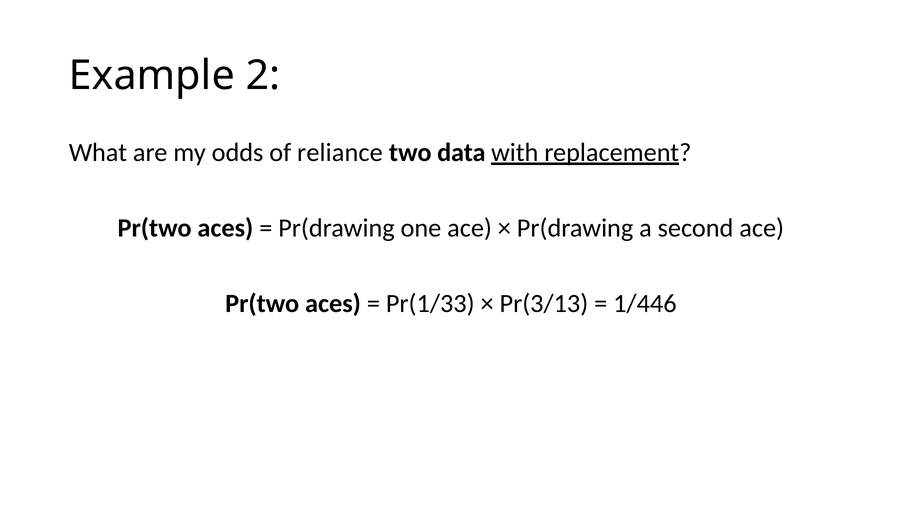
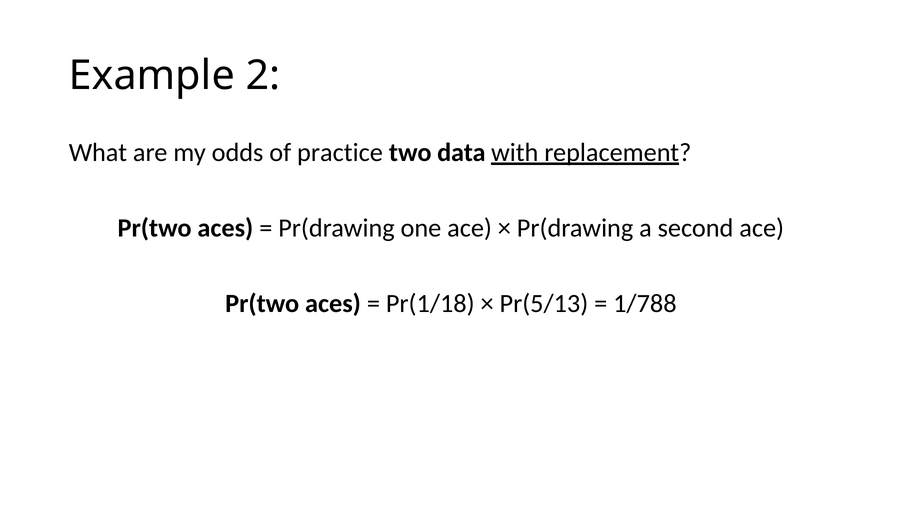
reliance: reliance -> practice
Pr(1/33: Pr(1/33 -> Pr(1/18
Pr(3/13: Pr(3/13 -> Pr(5/13
1/446: 1/446 -> 1/788
